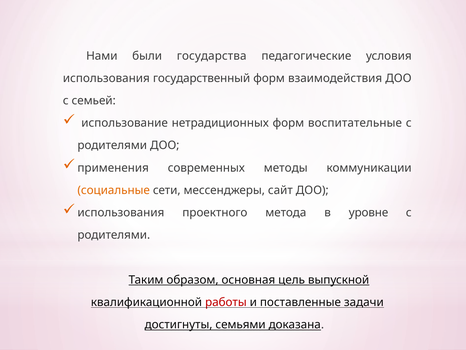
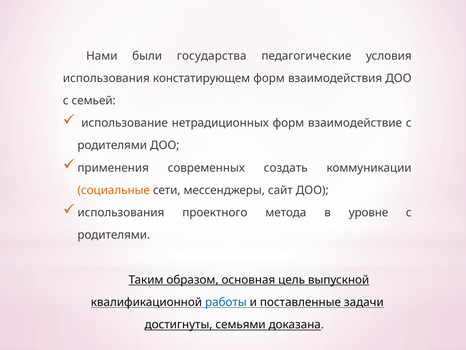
государственный: государственный -> констатирующем
воспитательные: воспитательные -> взаимодействие
методы: методы -> создать
работы colour: red -> blue
